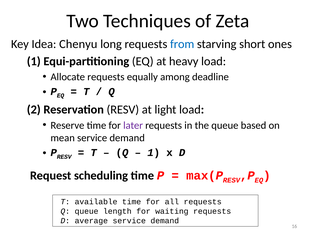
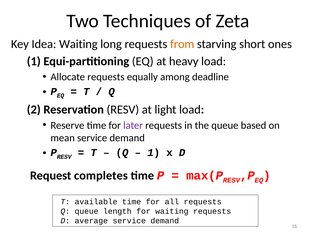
Idea Chenyu: Chenyu -> Waiting
from colour: blue -> orange
scheduling: scheduling -> completes
